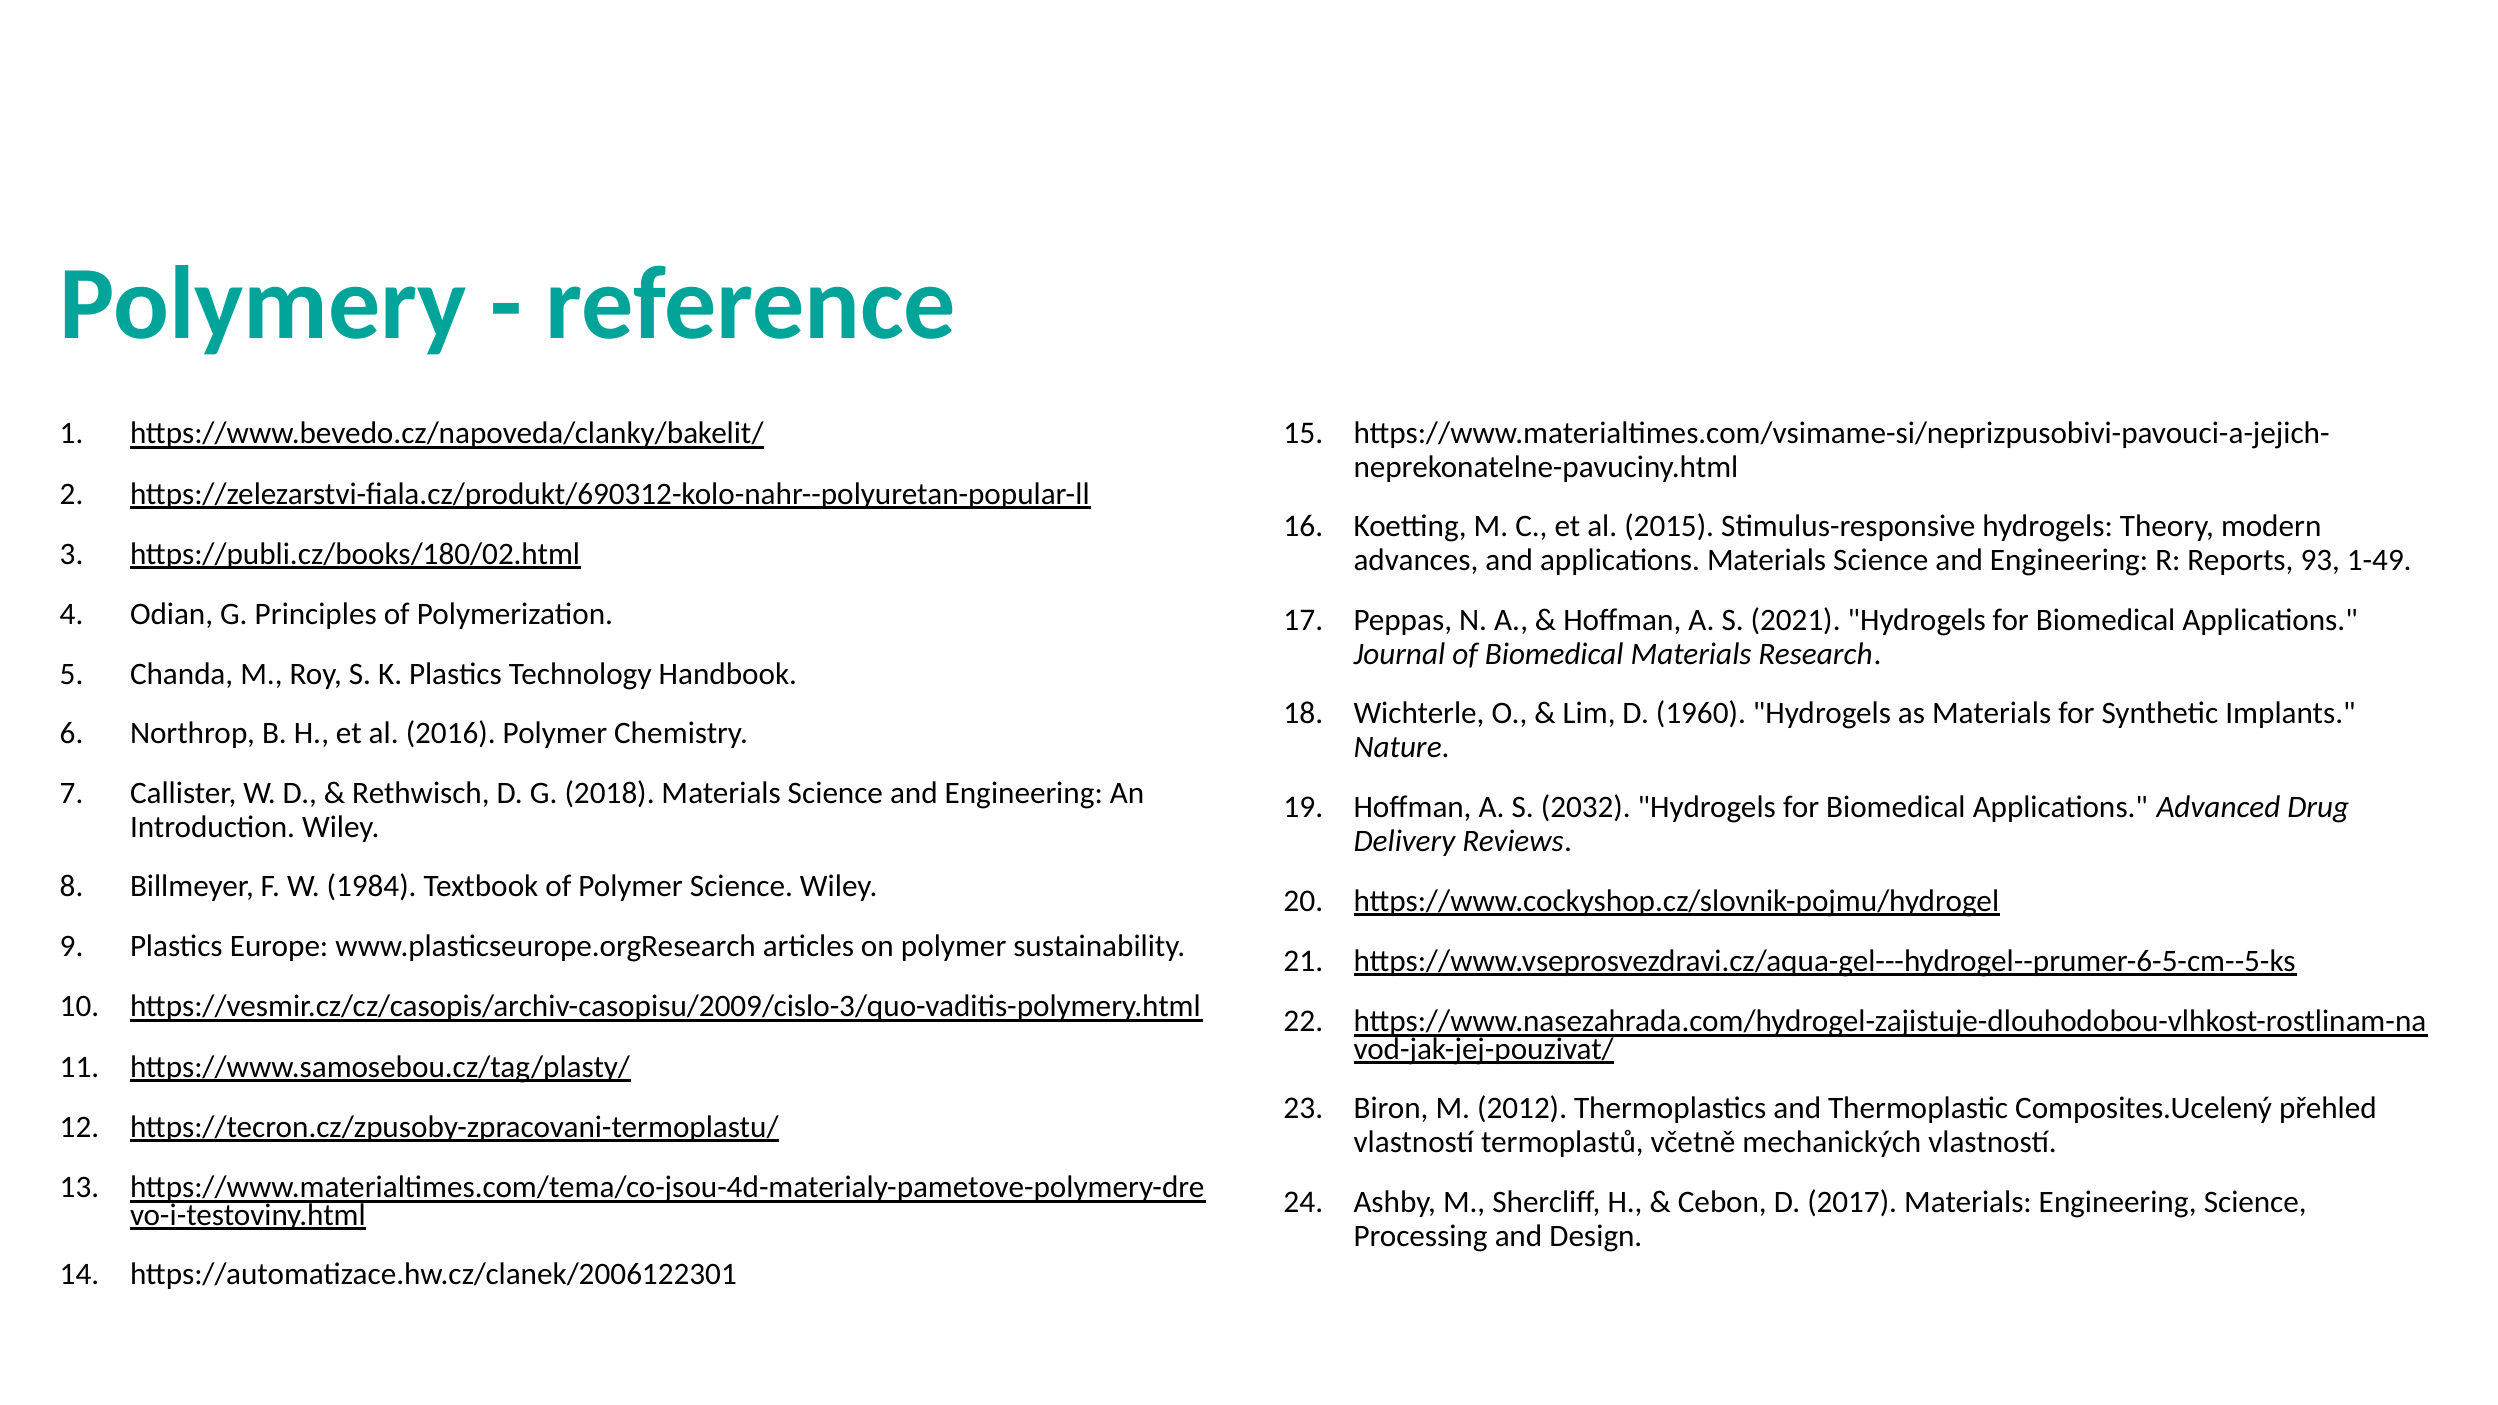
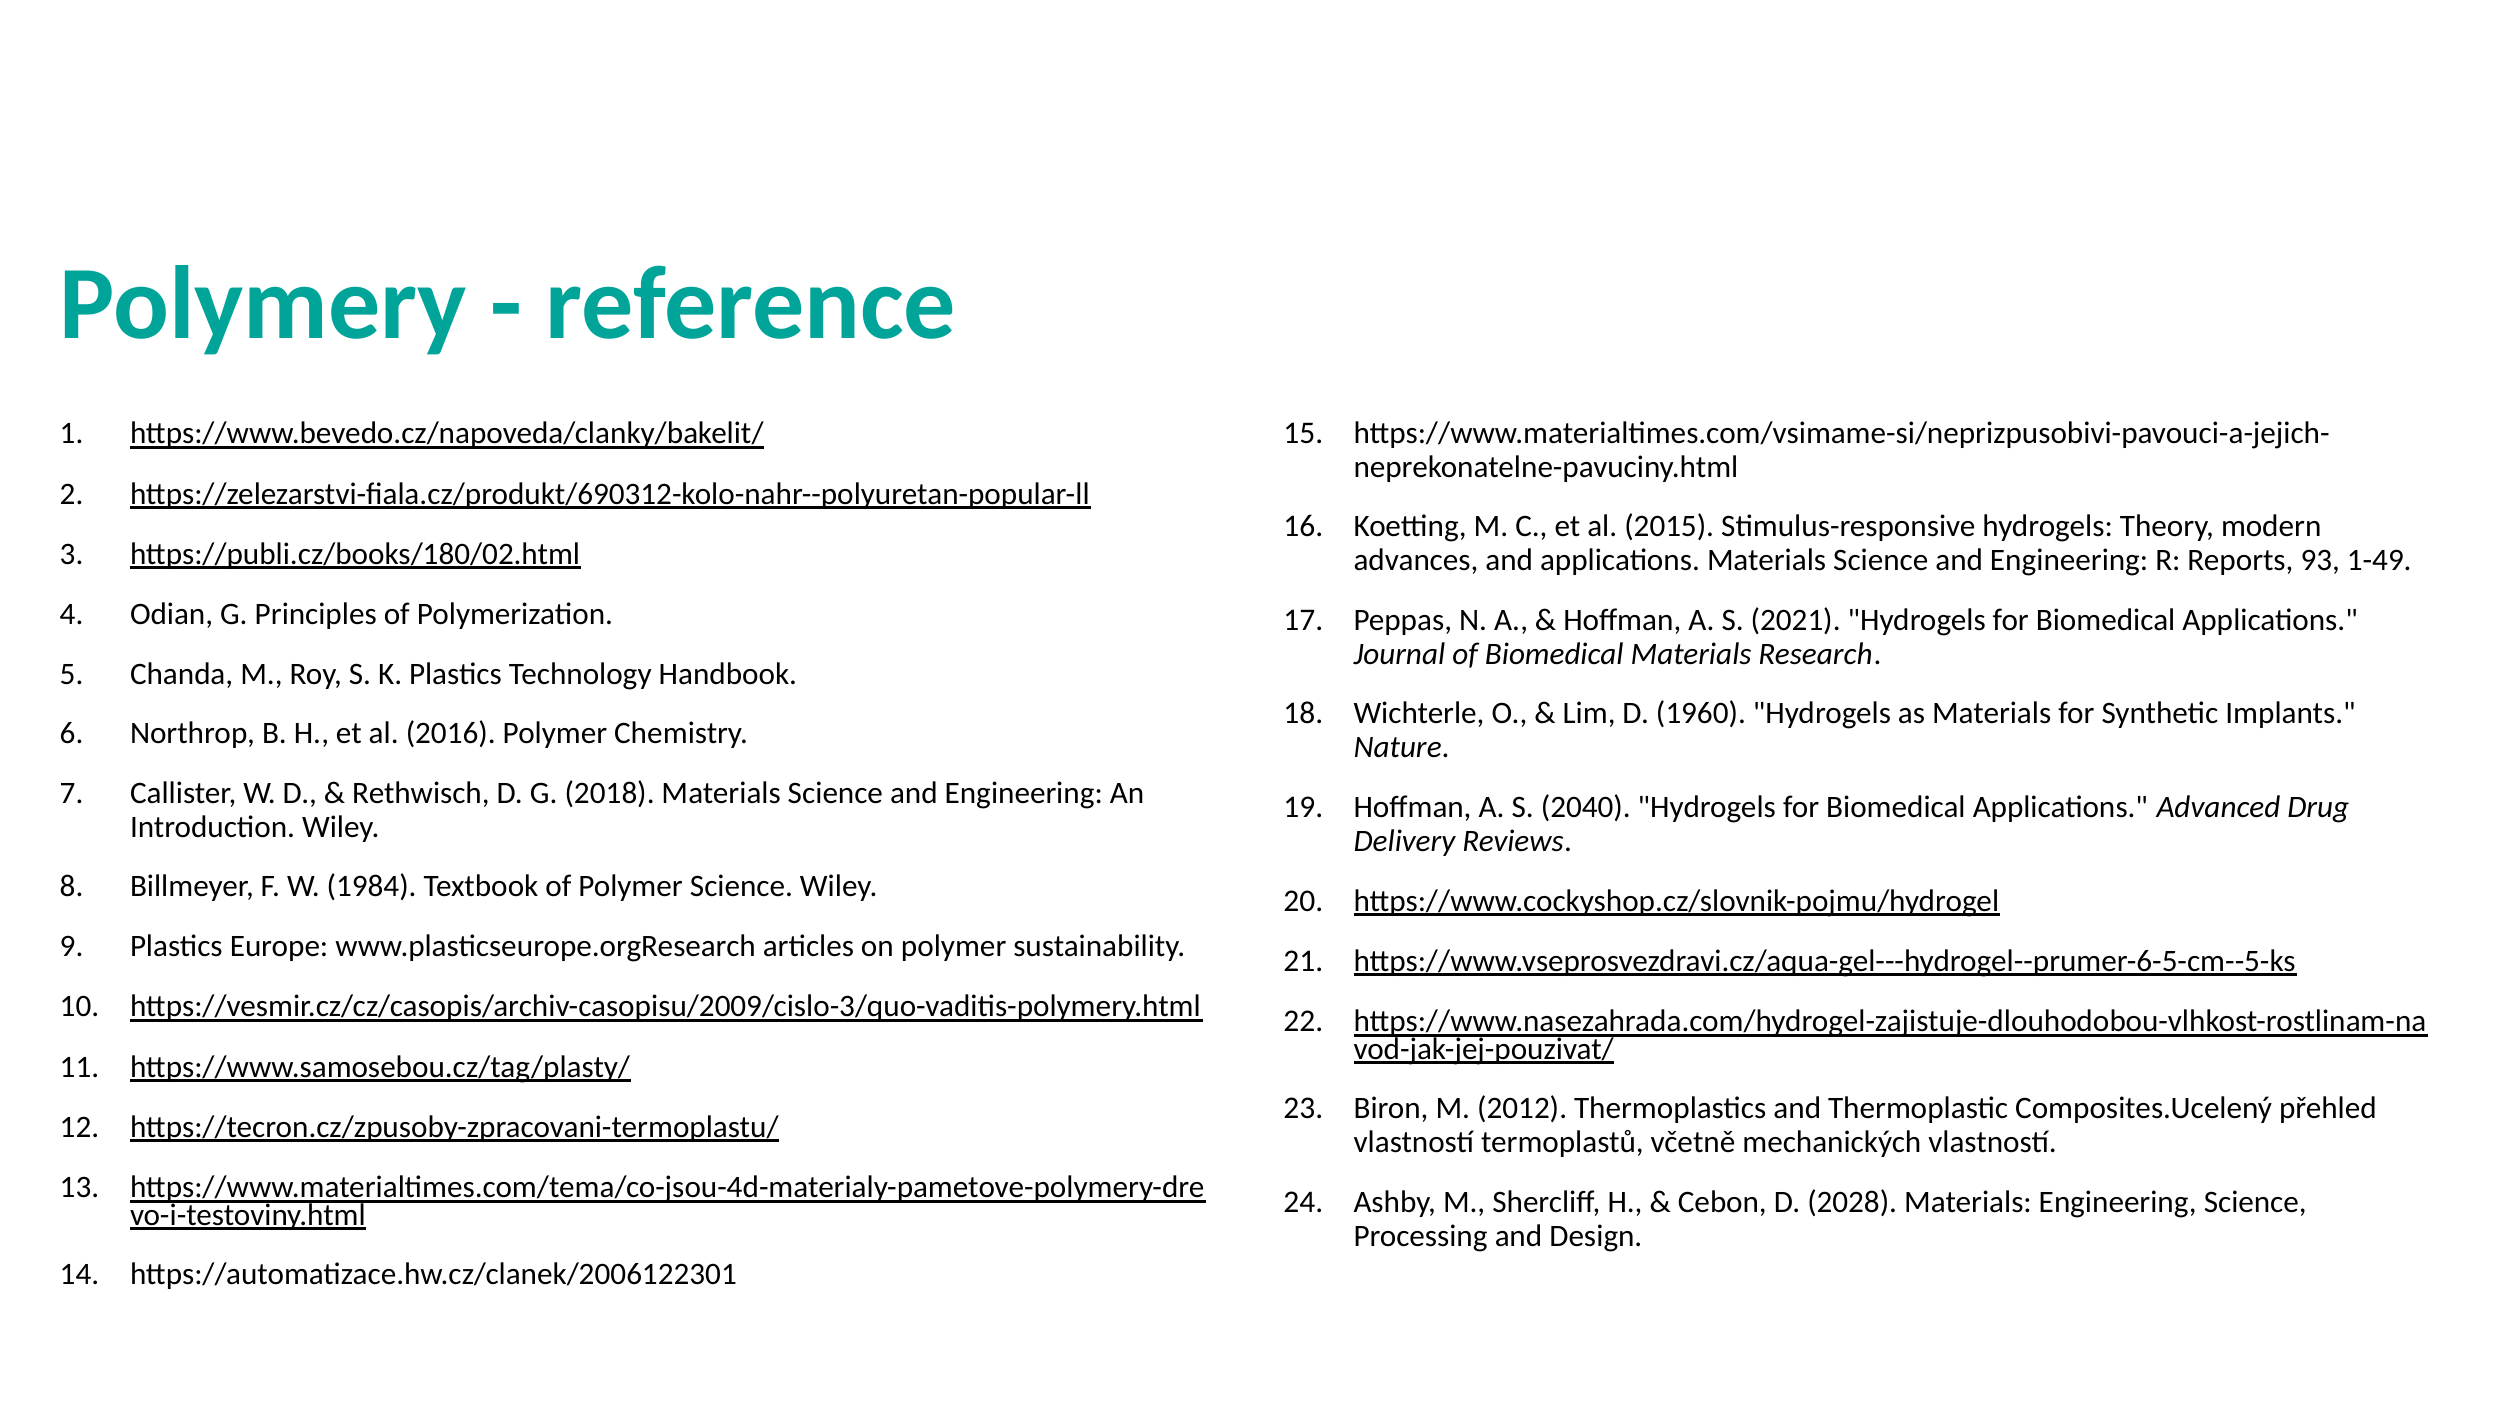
2032: 2032 -> 2040
2017: 2017 -> 2028
